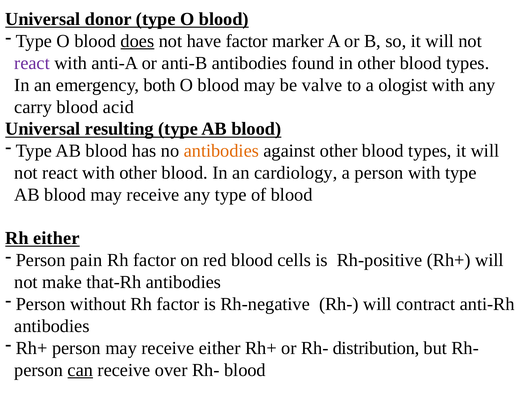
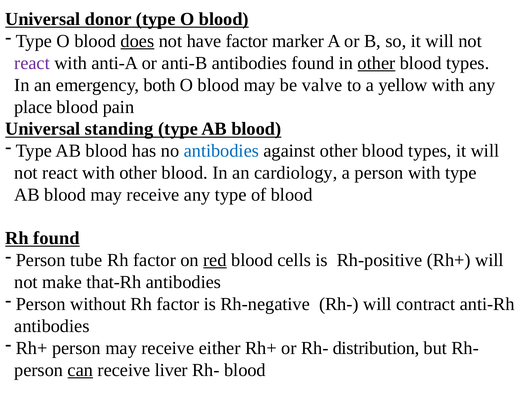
other at (376, 63) underline: none -> present
ologist: ologist -> yellow
carry: carry -> place
acid: acid -> pain
resulting: resulting -> standing
antibodies at (221, 151) colour: orange -> blue
Rh either: either -> found
pain: pain -> tube
red underline: none -> present
over: over -> liver
